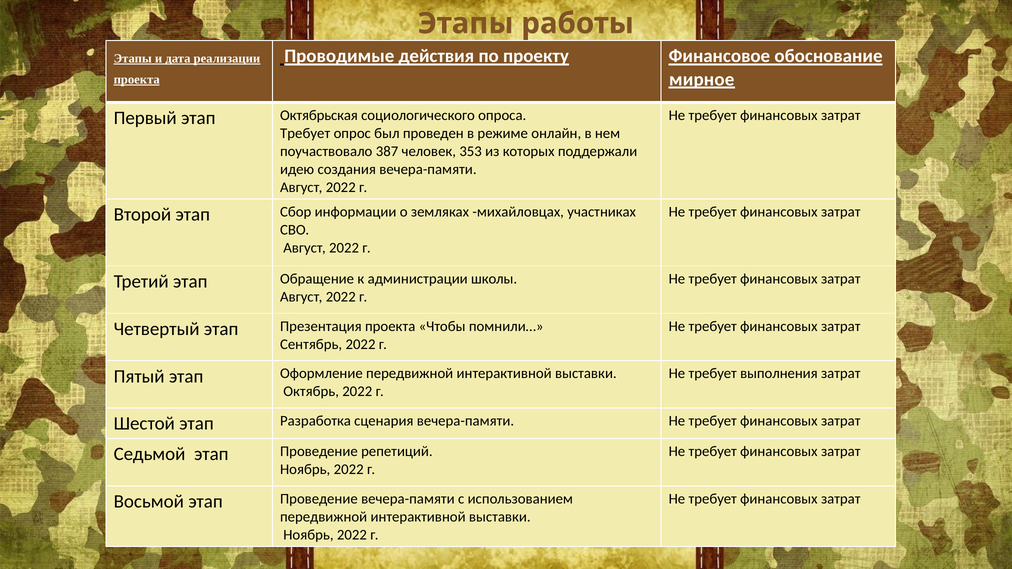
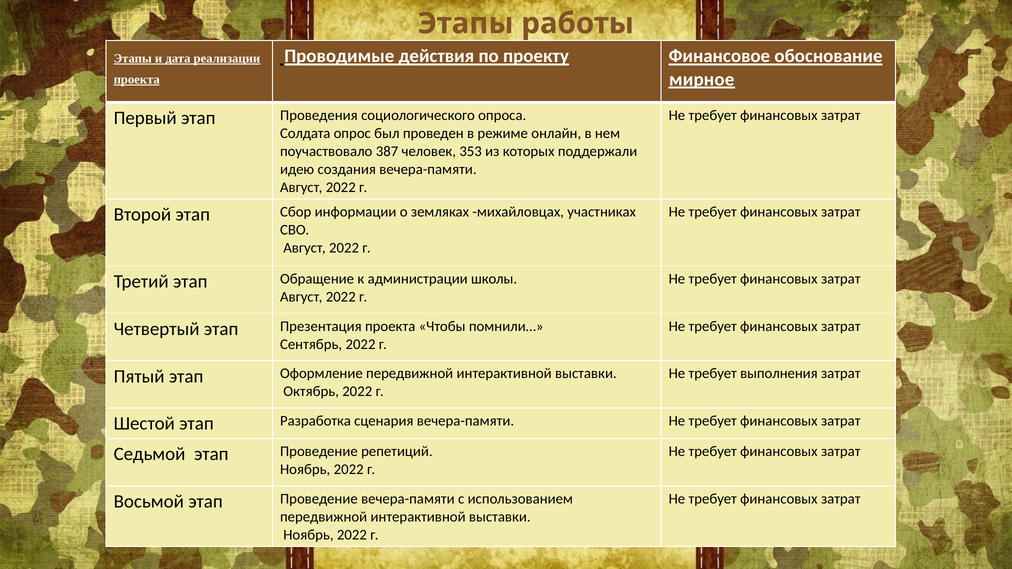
Октябрьская: Октябрьская -> Проведения
Требует at (305, 134): Требует -> Солдата
